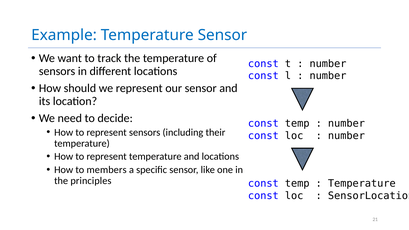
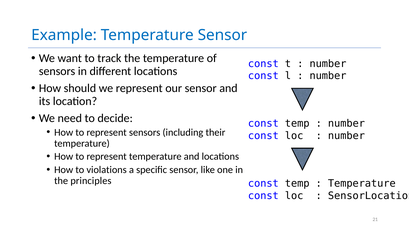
members: members -> violations
